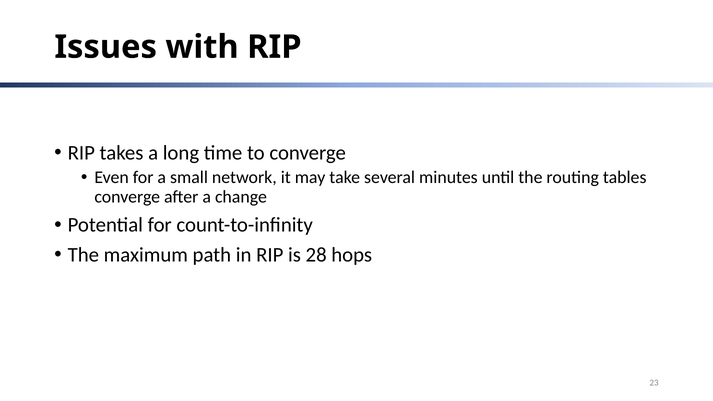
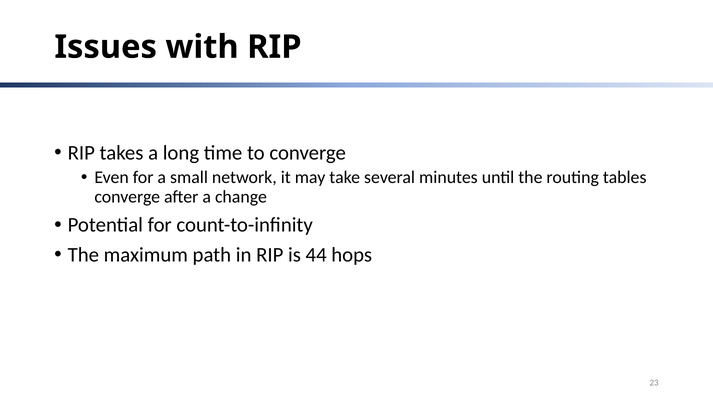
28: 28 -> 44
